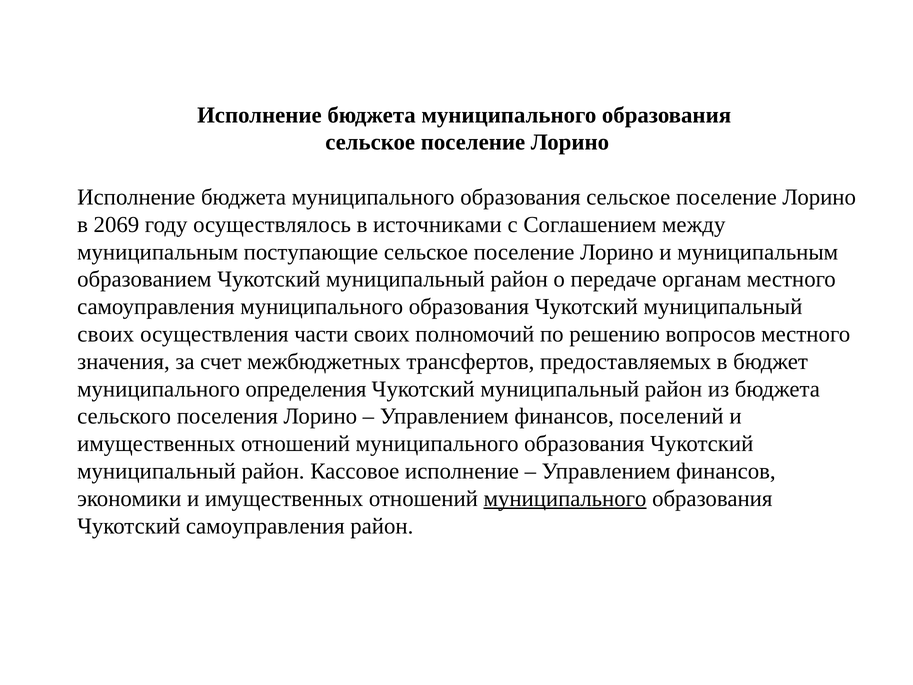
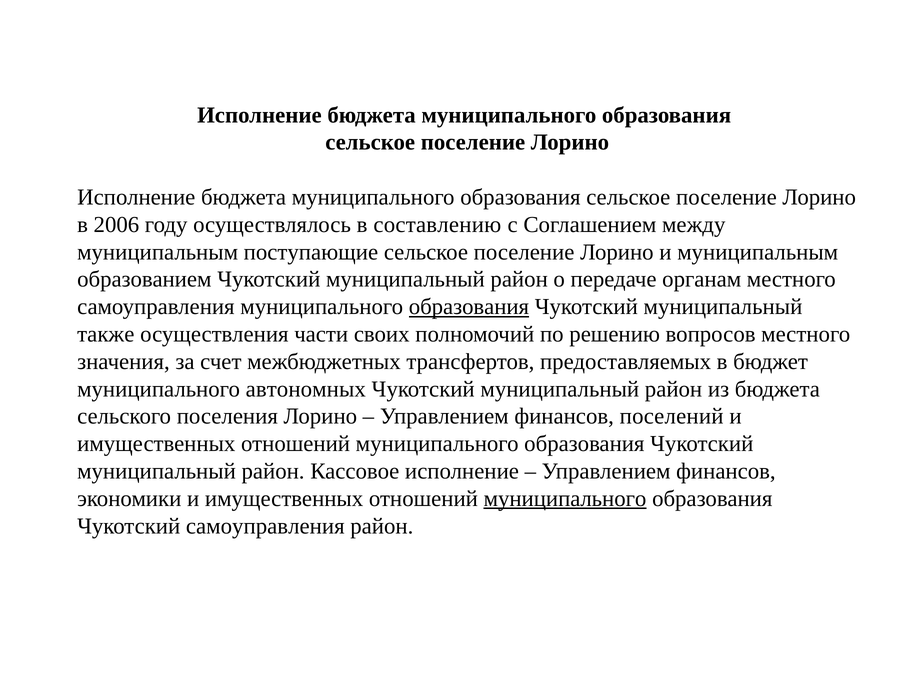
2069: 2069 -> 2006
источниками: источниками -> составлению
образования at (469, 307) underline: none -> present
своих at (106, 334): своих -> также
определения: определения -> автономных
